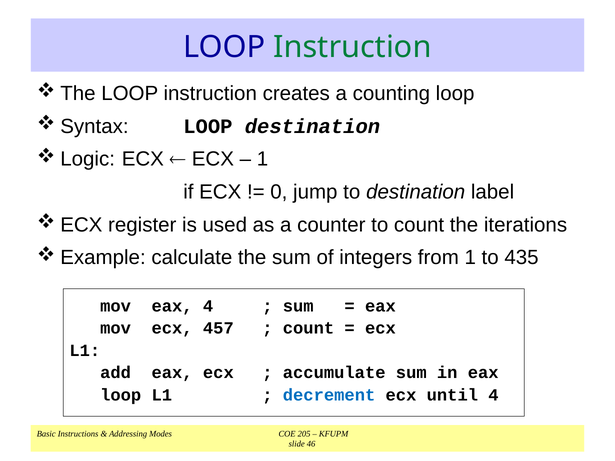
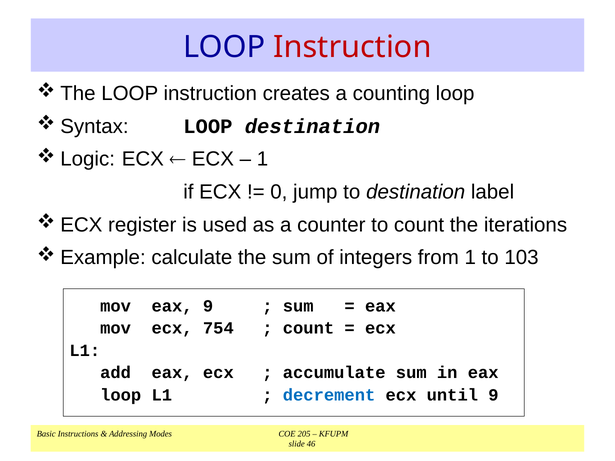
Instruction at (352, 47) colour: green -> red
435: 435 -> 103
eax 4: 4 -> 9
457: 457 -> 754
until 4: 4 -> 9
